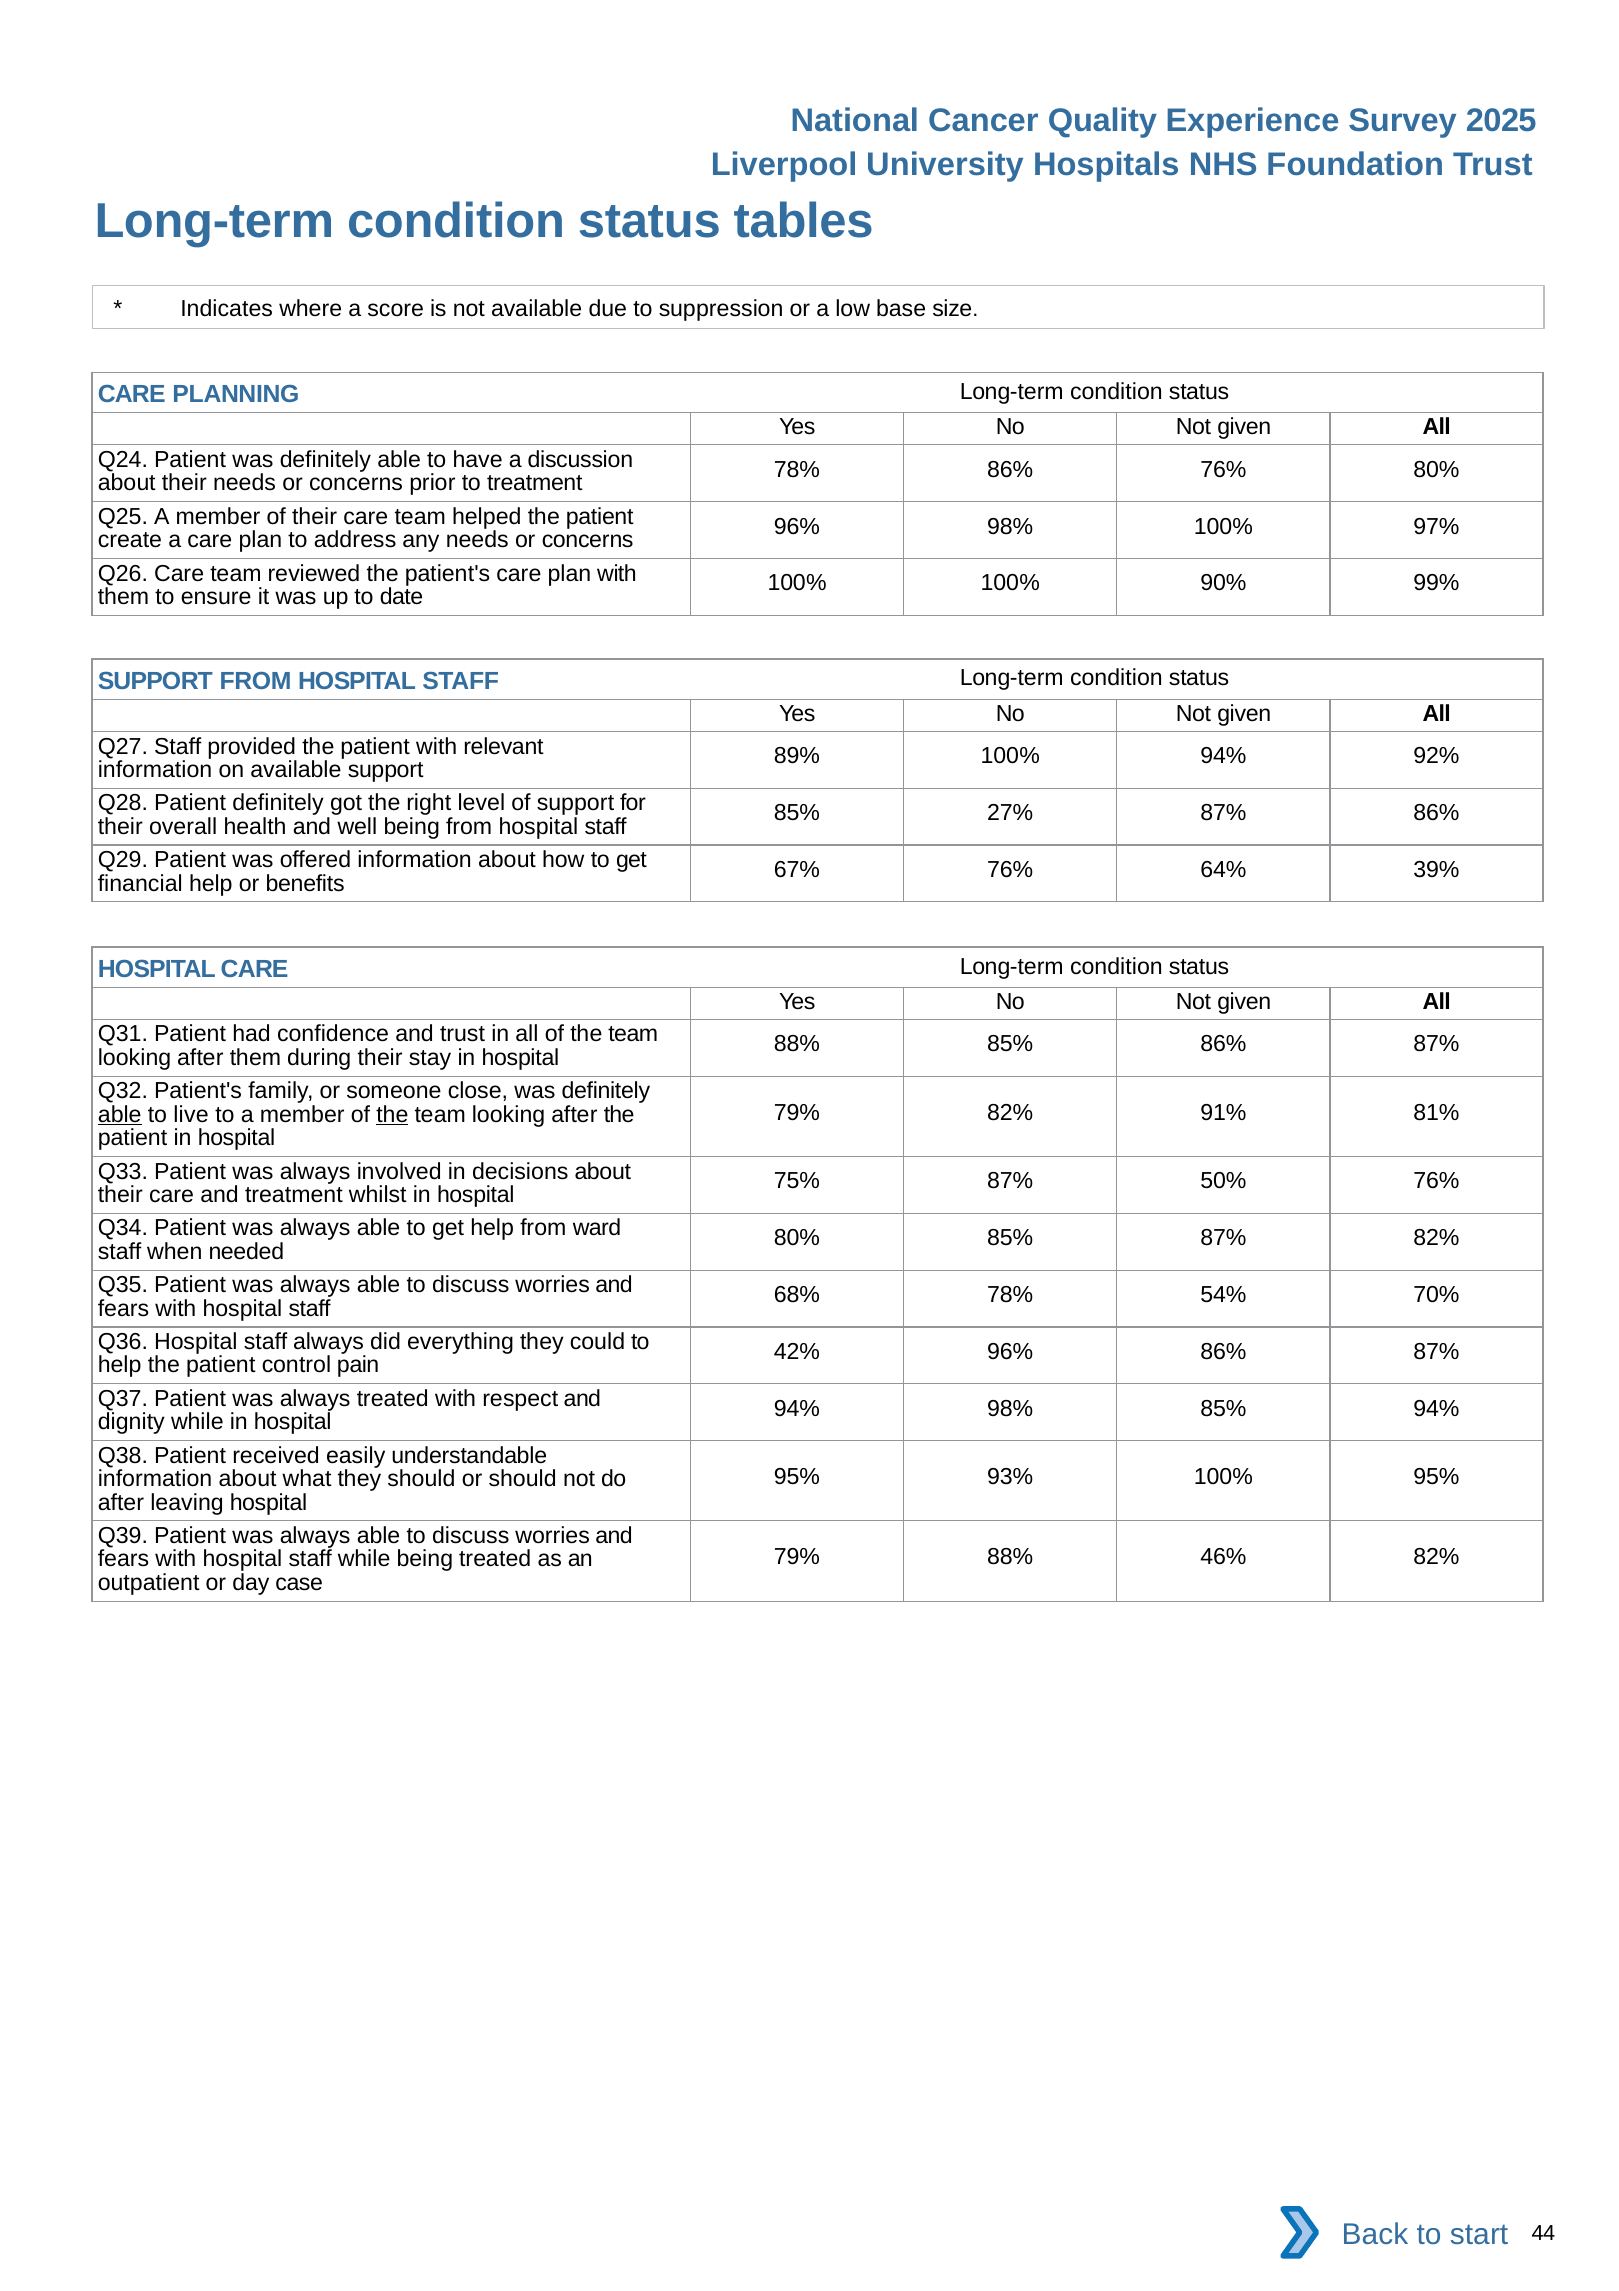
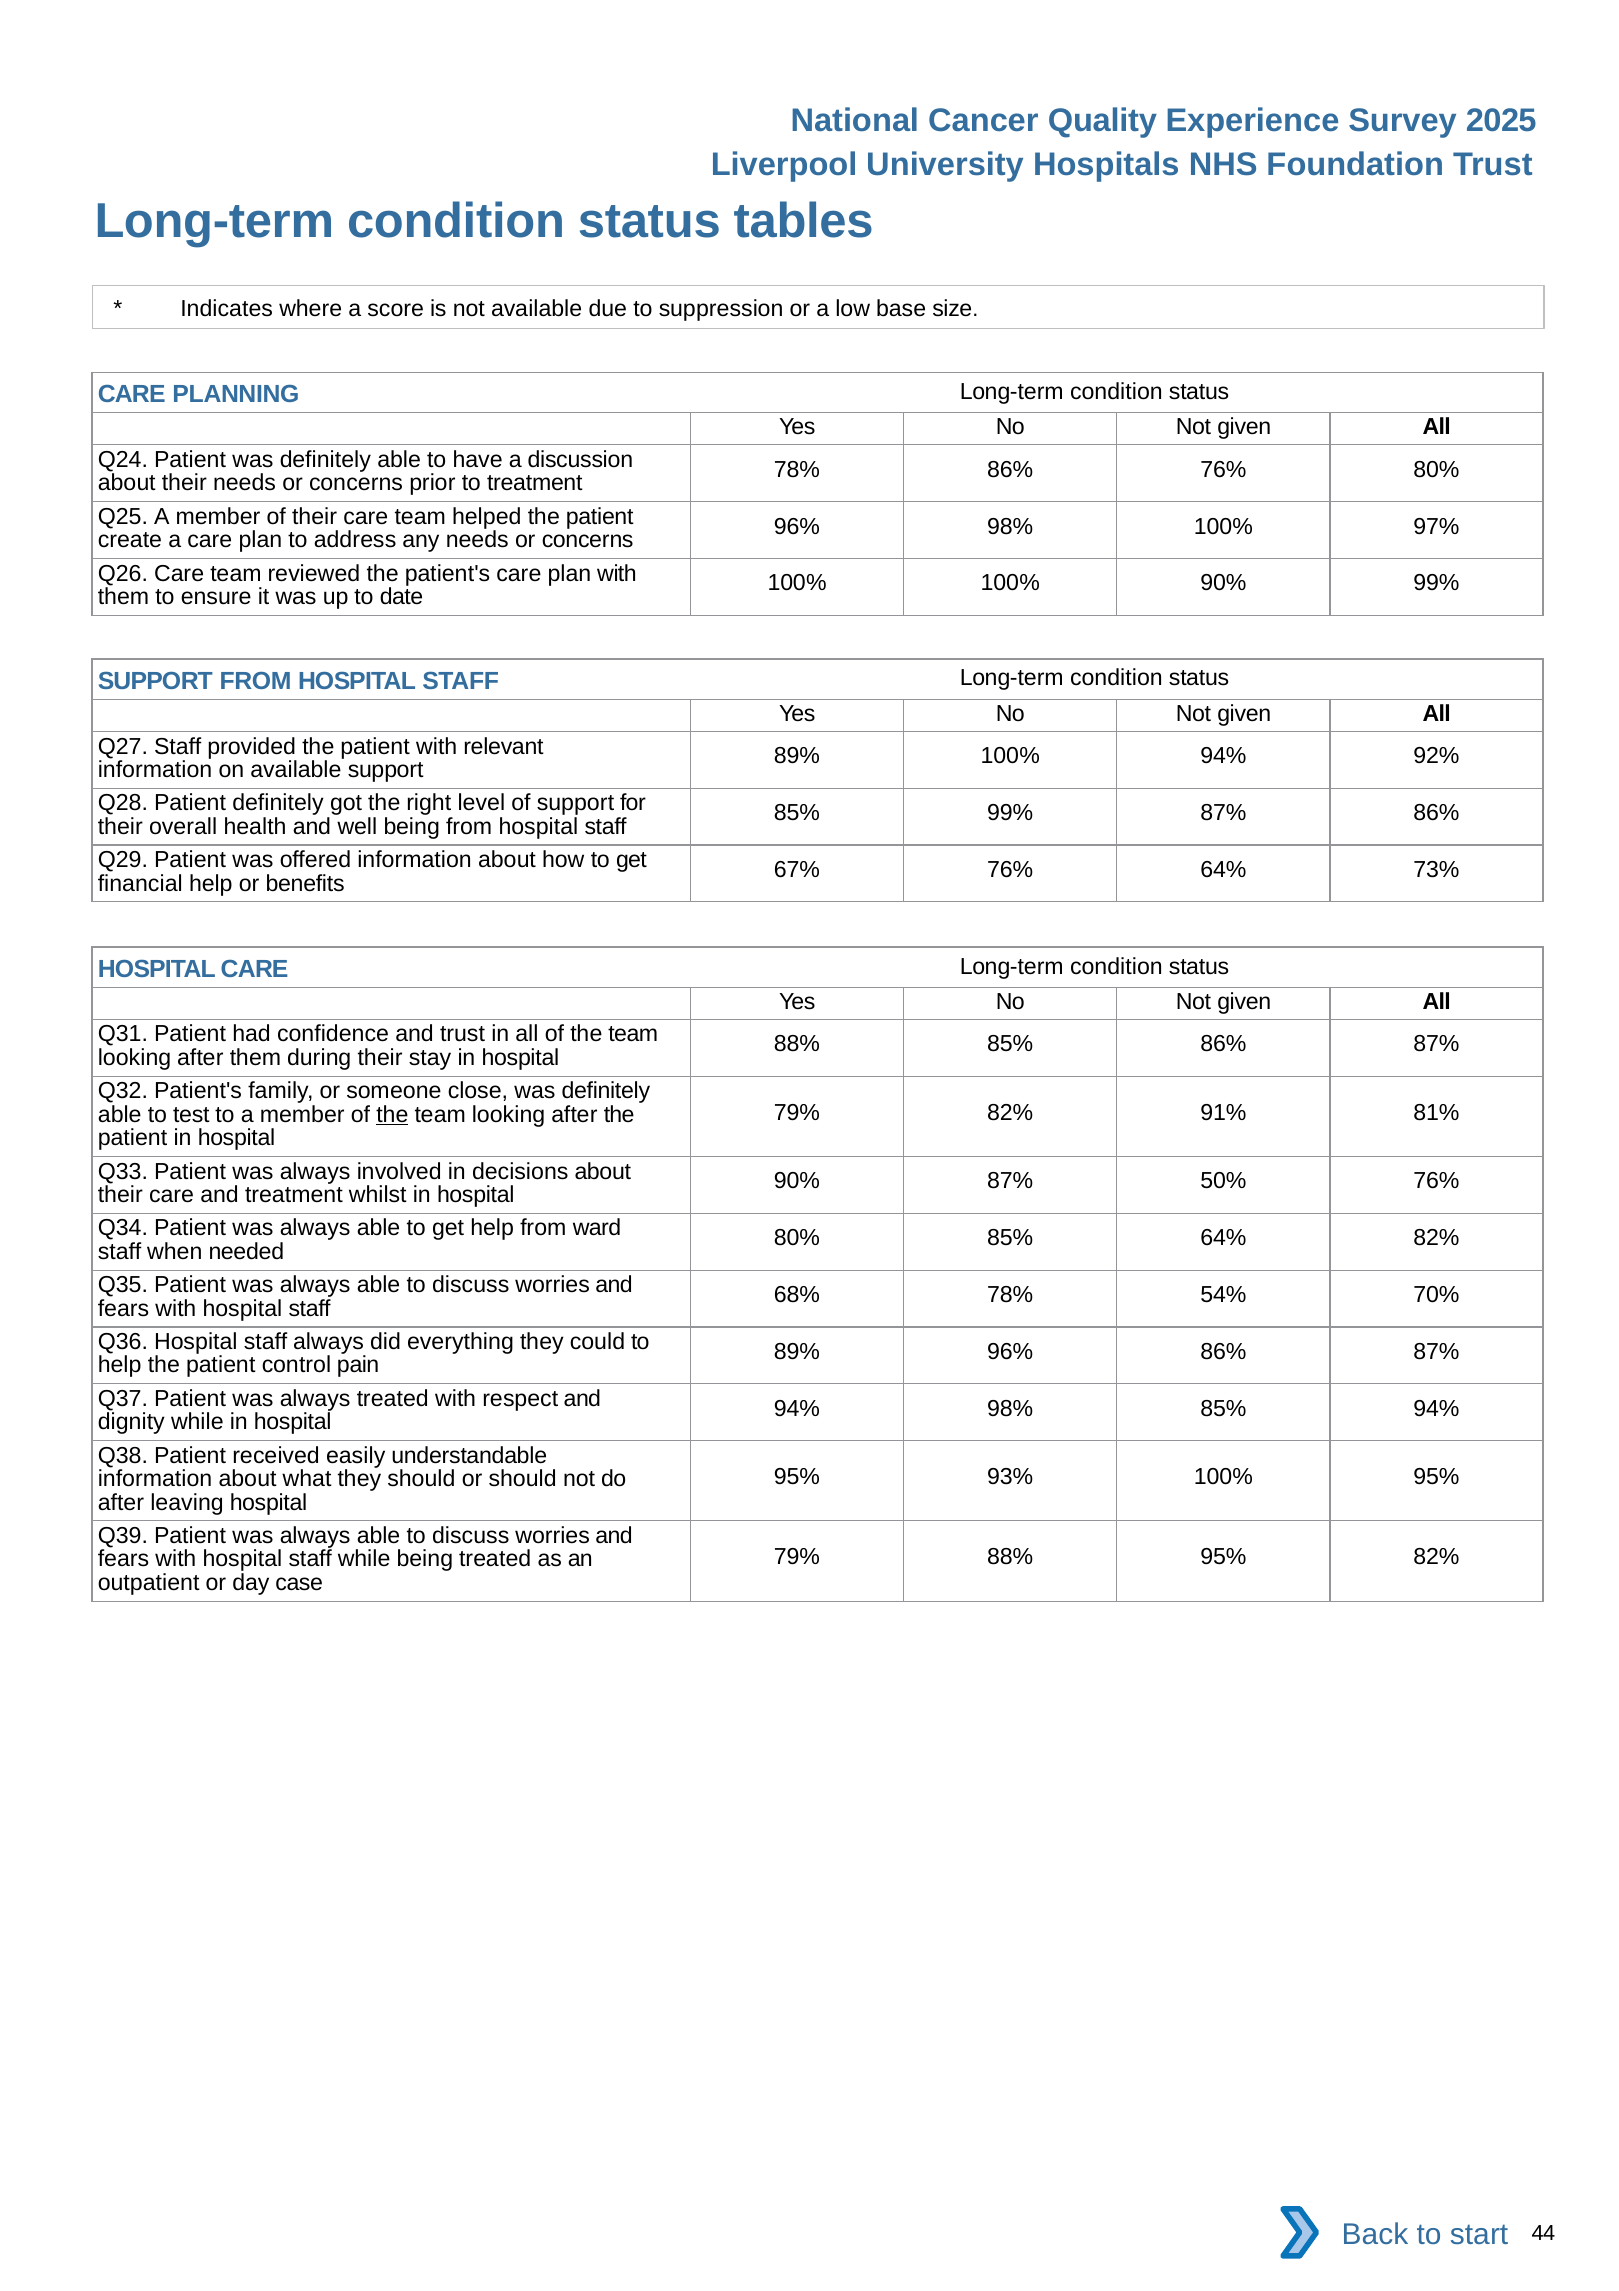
85% 27%: 27% -> 99%
39%: 39% -> 73%
able at (120, 1115) underline: present -> none
live: live -> test
75% at (797, 1181): 75% -> 90%
85% 87%: 87% -> 64%
42% at (797, 1352): 42% -> 89%
88% 46%: 46% -> 95%
